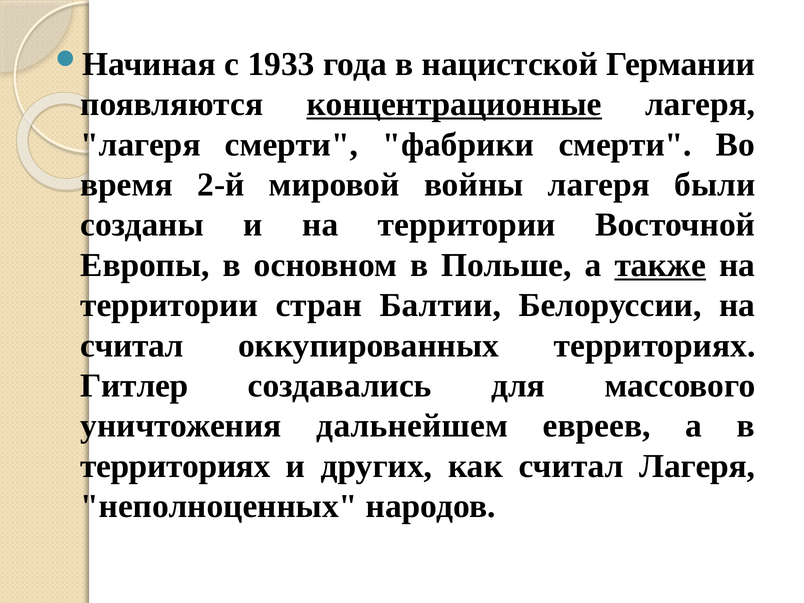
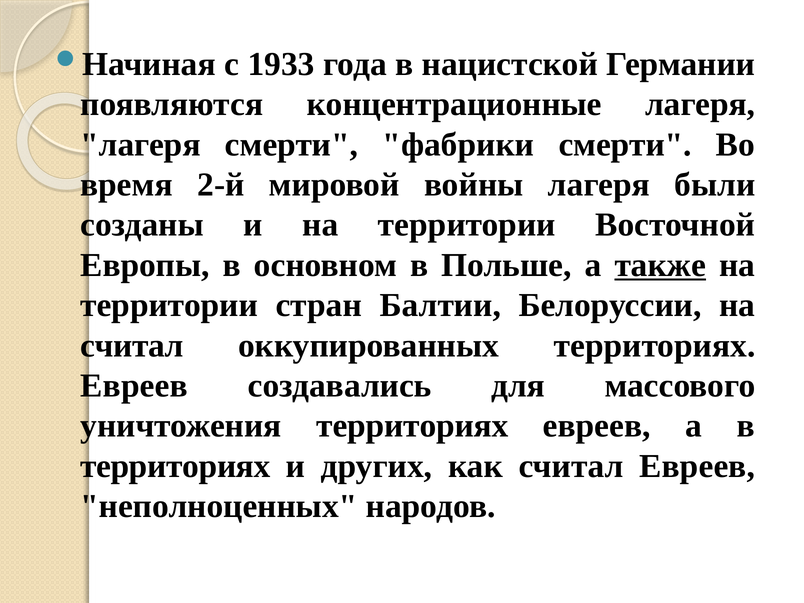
концентрационные underline: present -> none
Гитлер at (134, 386): Гитлер -> Евреев
уничтожения дальнейшем: дальнейшем -> территориях
считал Лагеря: Лагеря -> Евреев
